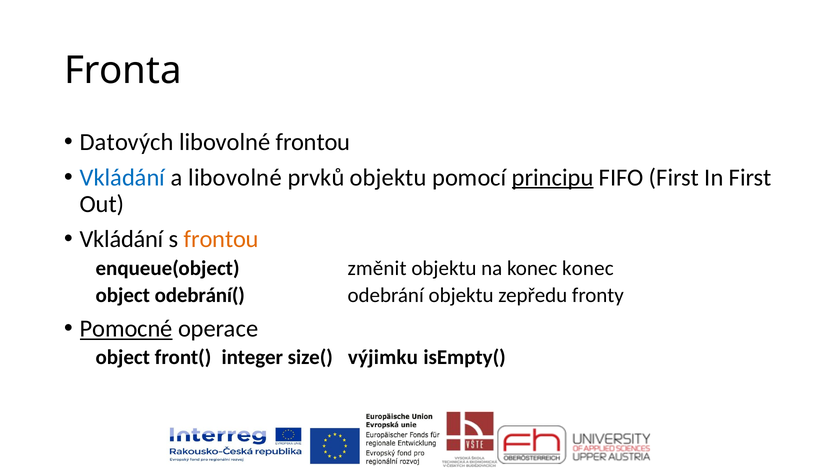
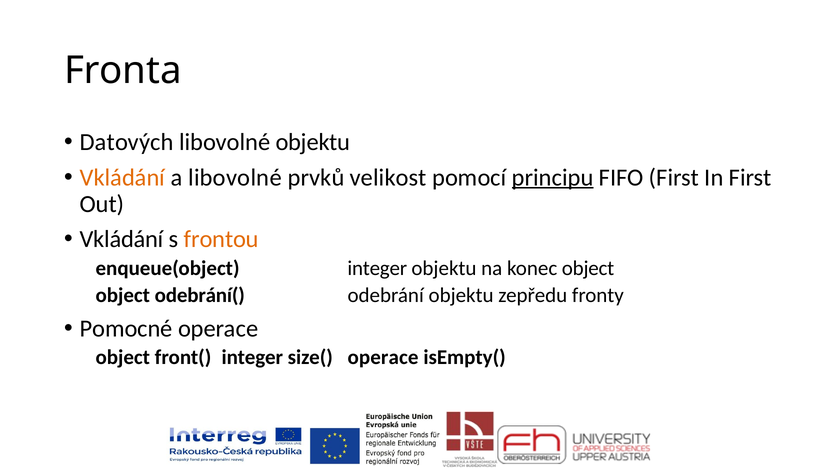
libovolné frontou: frontou -> objektu
Vkládání at (122, 177) colour: blue -> orange
prvků objektu: objektu -> velikost
enqueue(object změnit: změnit -> integer
konec konec: konec -> object
Pomocné underline: present -> none
size( výjimku: výjimku -> operace
